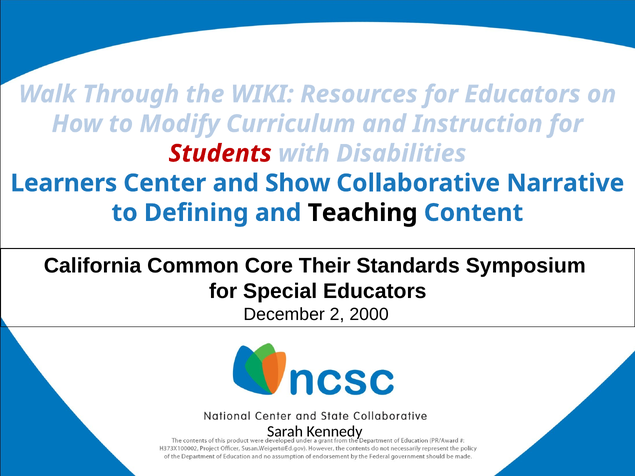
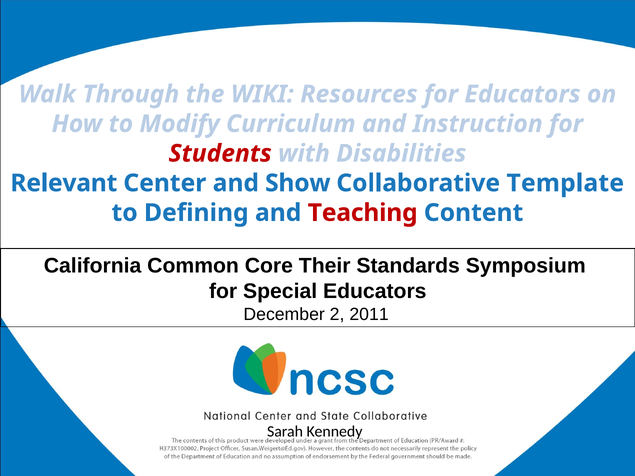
Learners: Learners -> Relevant
Narrative: Narrative -> Template
Teaching colour: black -> red
2000: 2000 -> 2011
